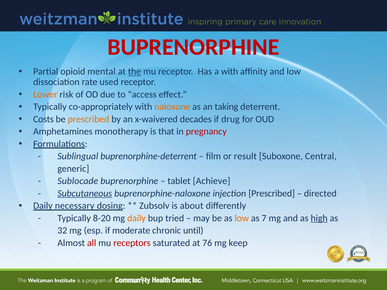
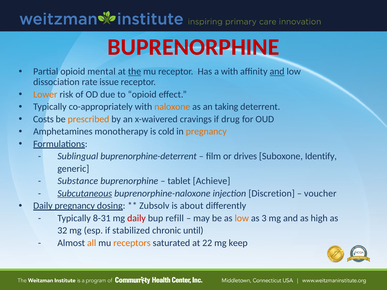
and at (277, 72) underline: none -> present
used: used -> issue
to access: access -> opioid
decades: decades -> cravings
that: that -> cold
pregnancy at (206, 132) colour: red -> orange
result: result -> drives
Central: Central -> Identify
Sublocade: Sublocade -> Substance
injection Prescribed: Prescribed -> Discretion
directed: directed -> voucher
Daily necessary: necessary -> pregnancy
8-20: 8-20 -> 8-31
daily at (136, 218) colour: orange -> red
tried: tried -> refill
7: 7 -> 3
high underline: present -> none
moderate: moderate -> stabilized
all colour: red -> orange
receptors colour: red -> orange
76: 76 -> 22
